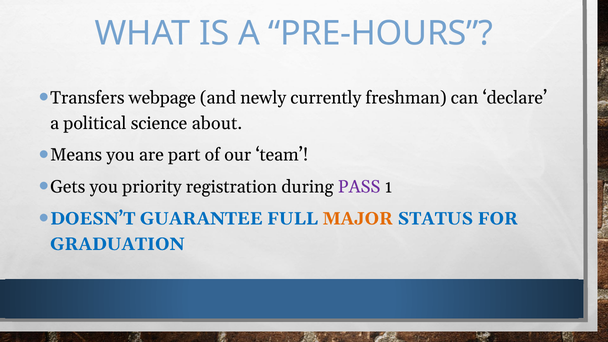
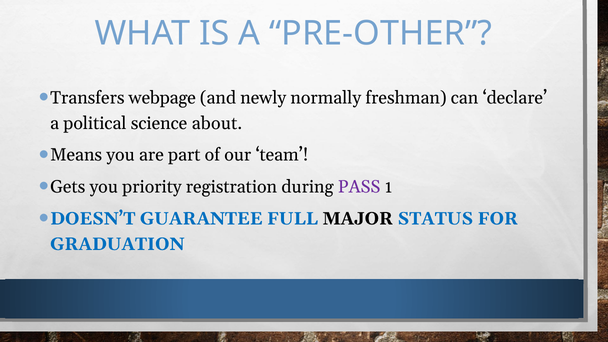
PRE-HOURS: PRE-HOURS -> PRE-OTHER
currently: currently -> normally
MAJOR colour: orange -> black
